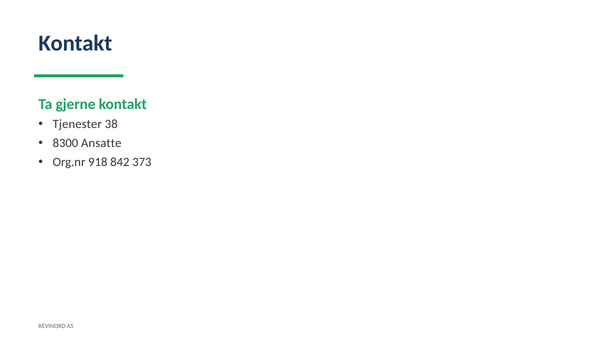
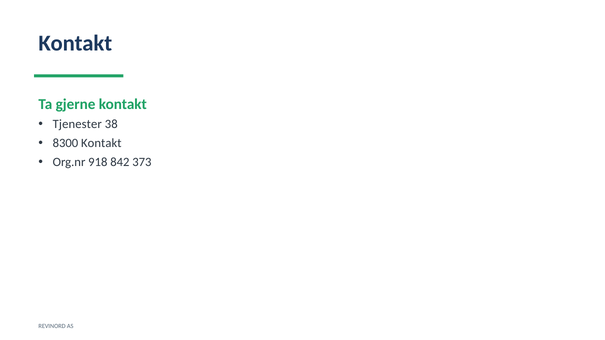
8300 Ansatte: Ansatte -> Kontakt
